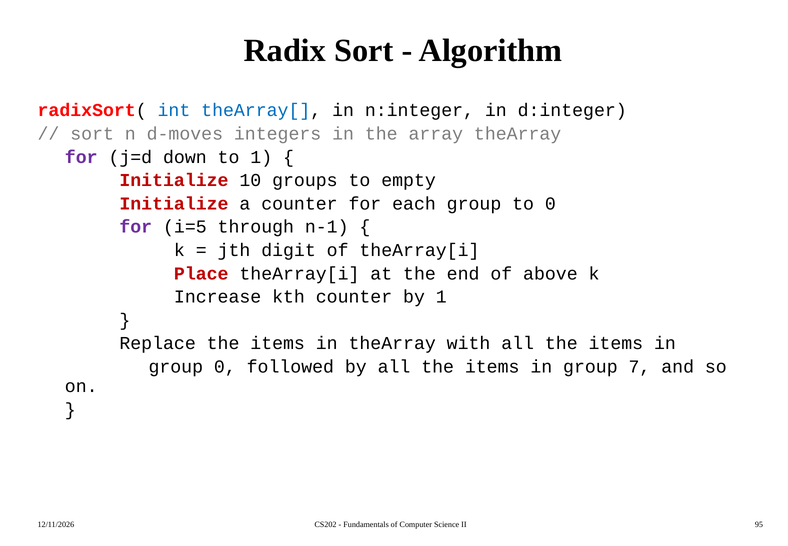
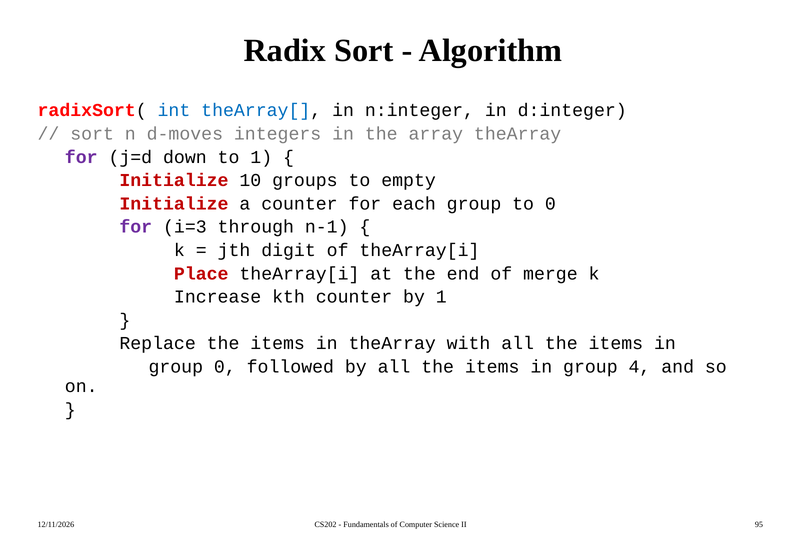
i=5: i=5 -> i=3
above: above -> merge
7: 7 -> 4
